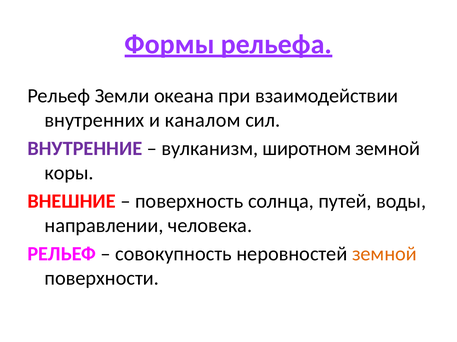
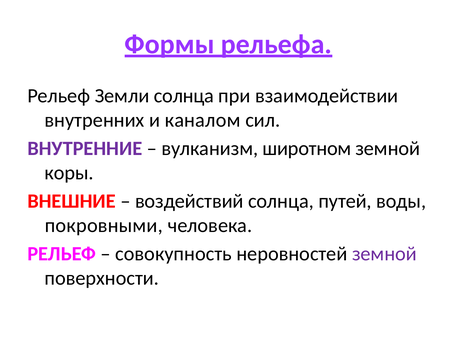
Земли океана: океана -> солнца
поверхность: поверхность -> воздействий
направлении: направлении -> покровными
земной at (384, 254) colour: orange -> purple
